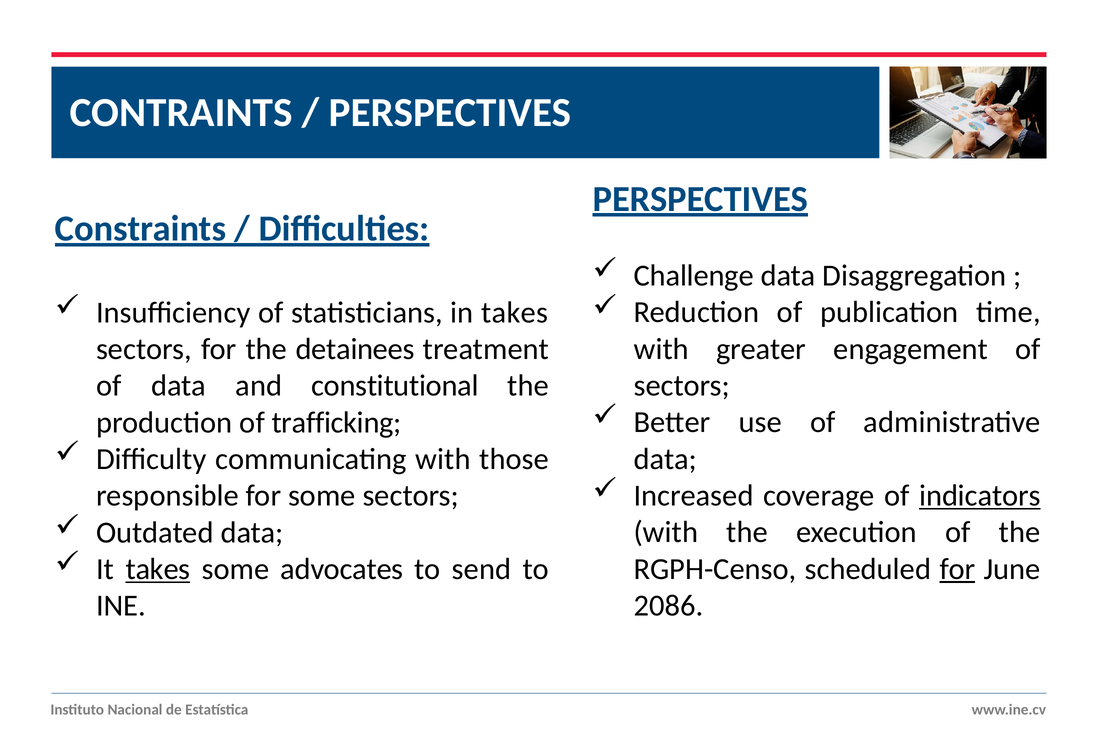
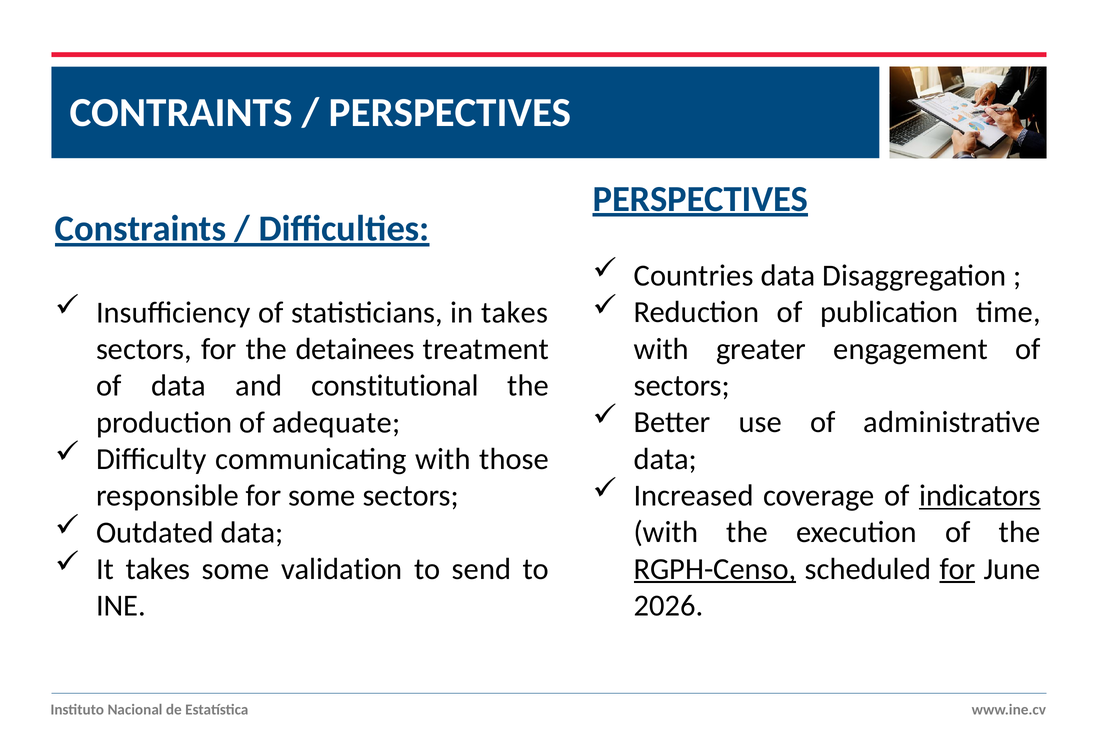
Challenge: Challenge -> Countries
trafficking: trafficking -> adequate
takes at (158, 569) underline: present -> none
advocates: advocates -> validation
RGPH-Censo underline: none -> present
2086: 2086 -> 2026
